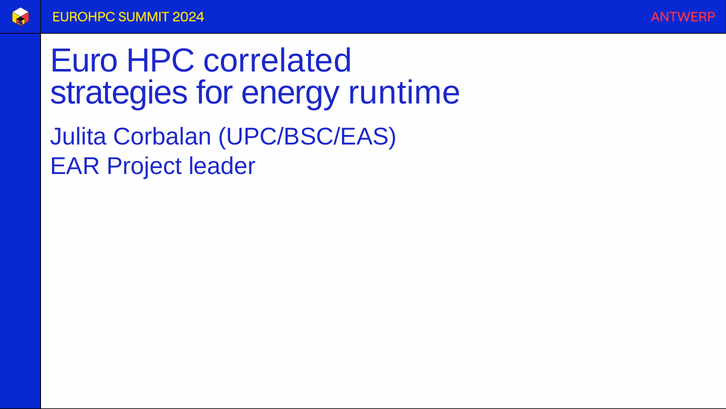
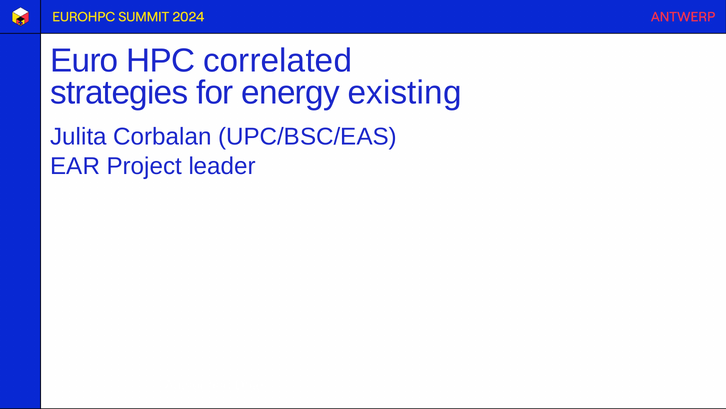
runtime: runtime -> existing
